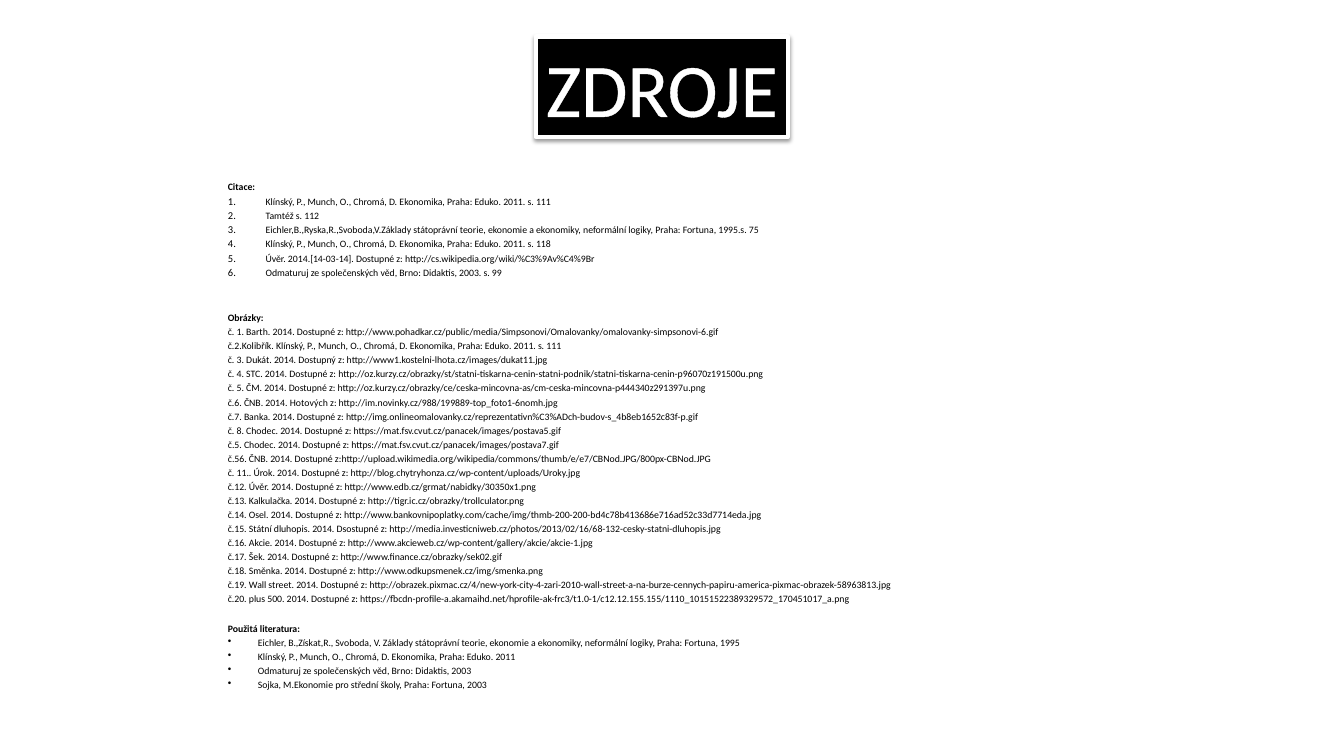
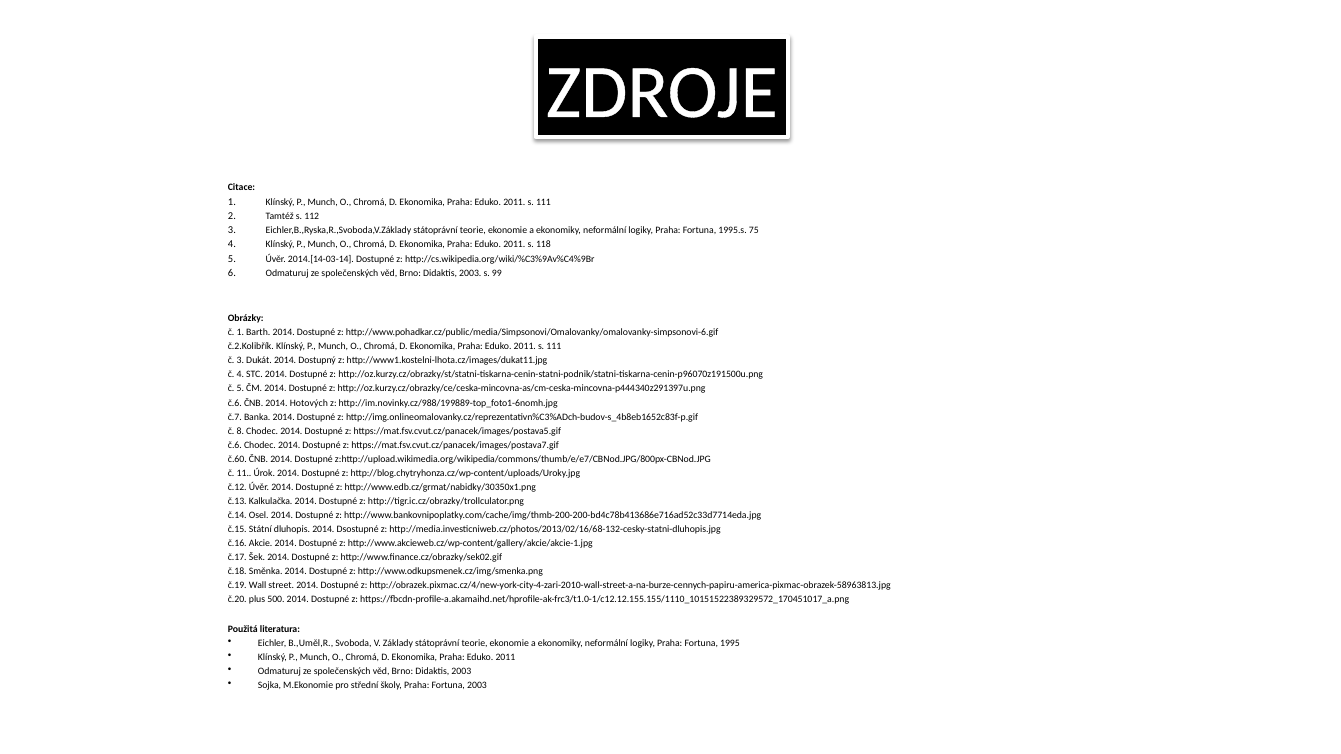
č.5 at (235, 445): č.5 -> č.6
č.56: č.56 -> č.60
B.,Získat,R: B.,Získat,R -> B.,Uměl,R
